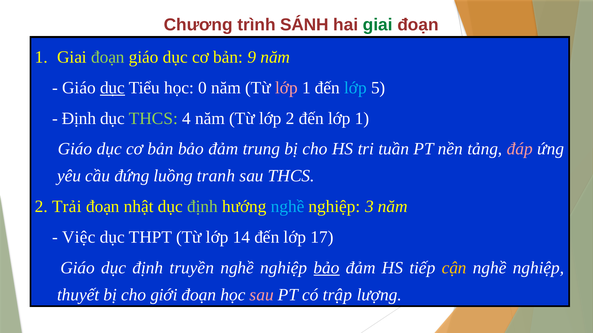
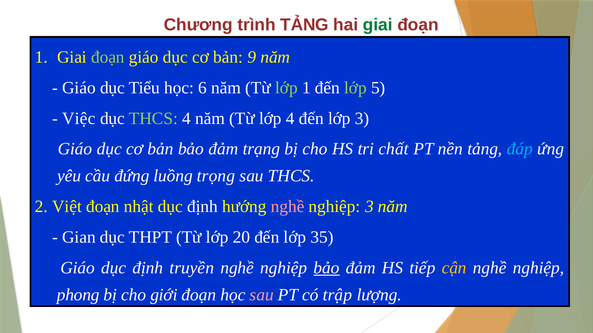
trình SÁNH: SÁNH -> TẢNG
dục at (112, 88) underline: present -> none
0: 0 -> 6
lớp at (286, 88) colour: pink -> light green
lớp at (355, 88) colour: light blue -> light green
Định at (79, 119): Định -> Việc
lớp 2: 2 -> 4
đến lớp 1: 1 -> 3
trung: trung -> trạng
tuần: tuần -> chất
đáp colour: pink -> light blue
tranh: tranh -> trọng
Trải: Trải -> Việt
định at (203, 207) colour: light green -> white
nghề at (288, 207) colour: light blue -> pink
Việc: Việc -> Gian
14: 14 -> 20
17: 17 -> 35
thuyết: thuyết -> phong
